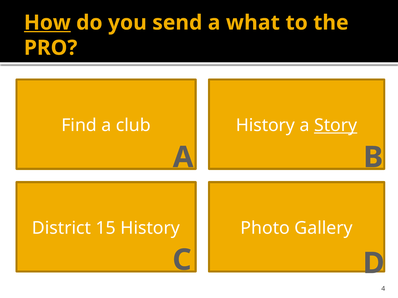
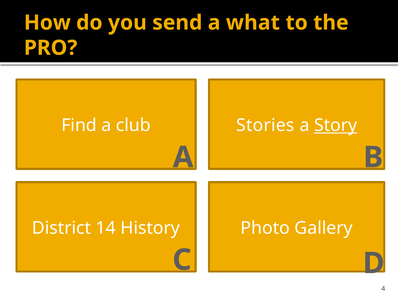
How underline: present -> none
club History: History -> Stories
15: 15 -> 14
